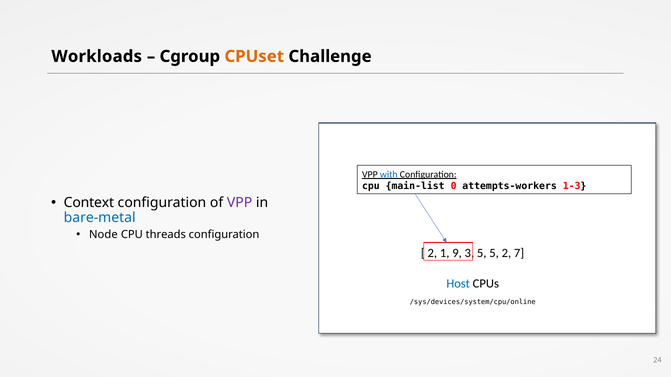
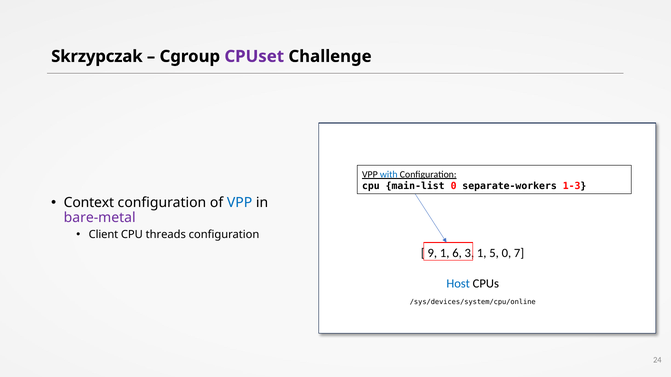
Workloads: Workloads -> Skrzypczak
CPUset colour: orange -> purple
attempts-workers: attempts-workers -> separate-workers
VPP at (240, 203) colour: purple -> blue
bare-metal colour: blue -> purple
Node: Node -> Client
2 at (432, 254): 2 -> 9
9: 9 -> 6
3 5: 5 -> 1
5 2: 2 -> 0
